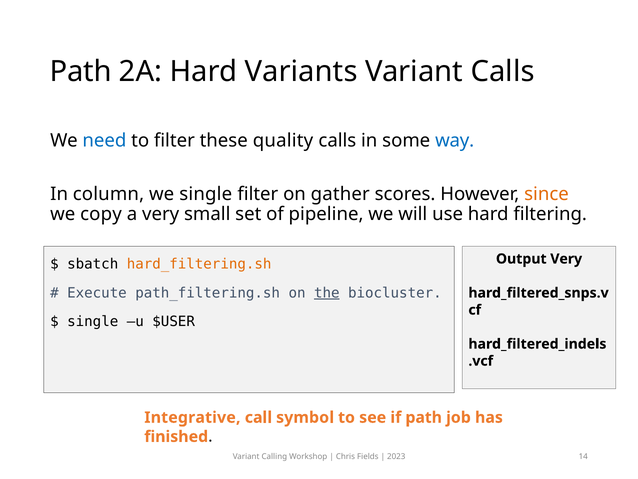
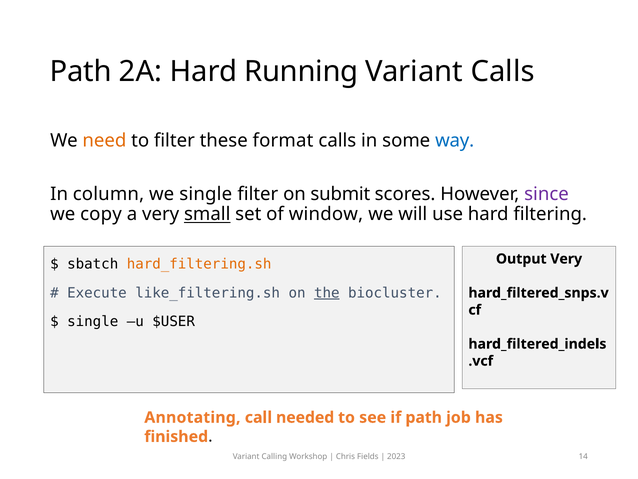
Variants: Variants -> Running
need colour: blue -> orange
quality: quality -> format
gather: gather -> submit
since colour: orange -> purple
small underline: none -> present
pipeline: pipeline -> window
path_filtering.sh: path_filtering.sh -> like_filtering.sh
Integrative: Integrative -> Annotating
symbol: symbol -> needed
